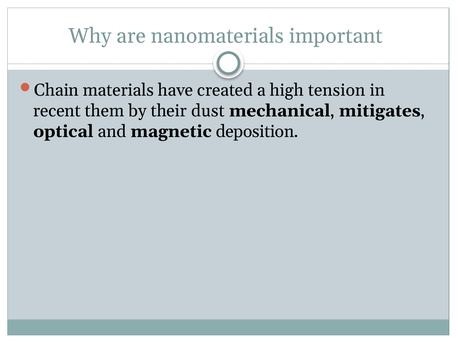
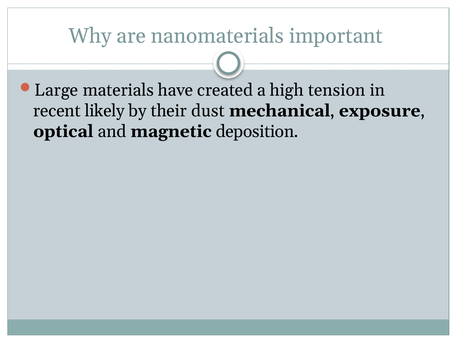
Chain: Chain -> Large
them: them -> likely
mitigates: mitigates -> exposure
